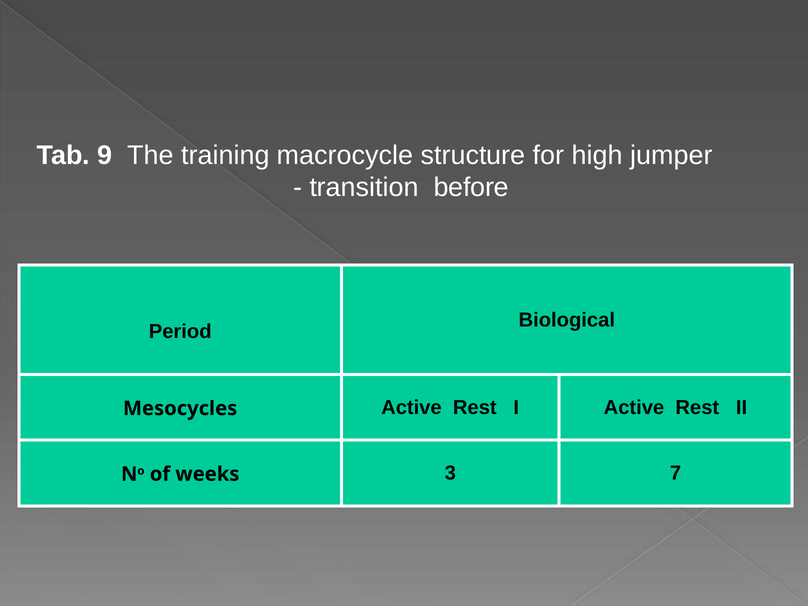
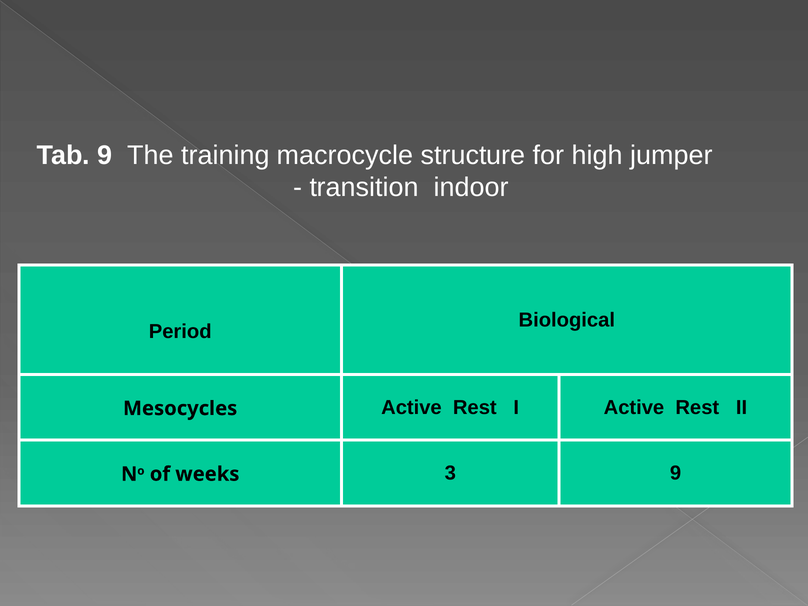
before: before -> indoor
3 7: 7 -> 9
